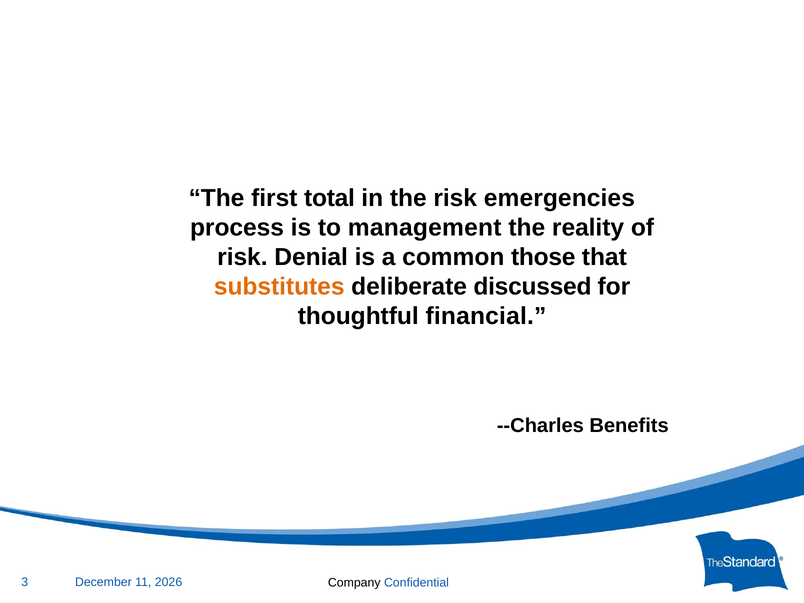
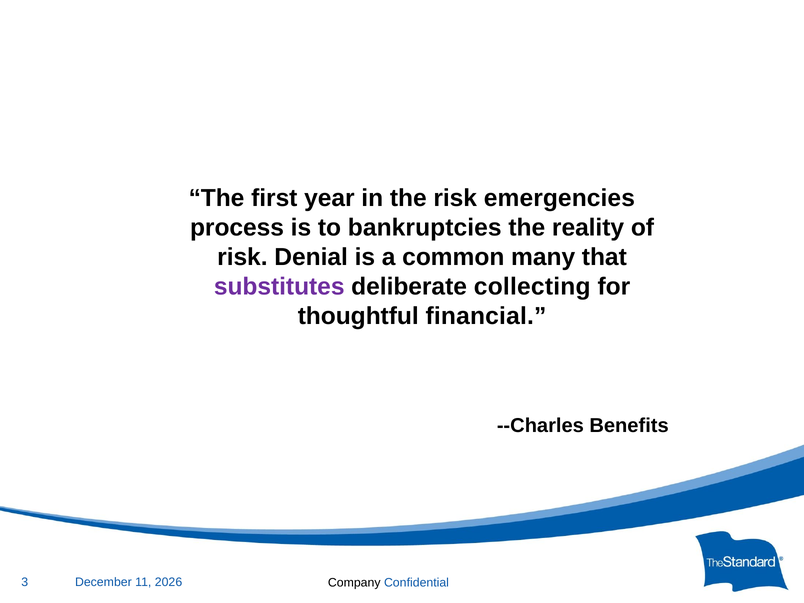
total: total -> year
management: management -> bankruptcies
those: those -> many
substitutes colour: orange -> purple
discussed: discussed -> collecting
